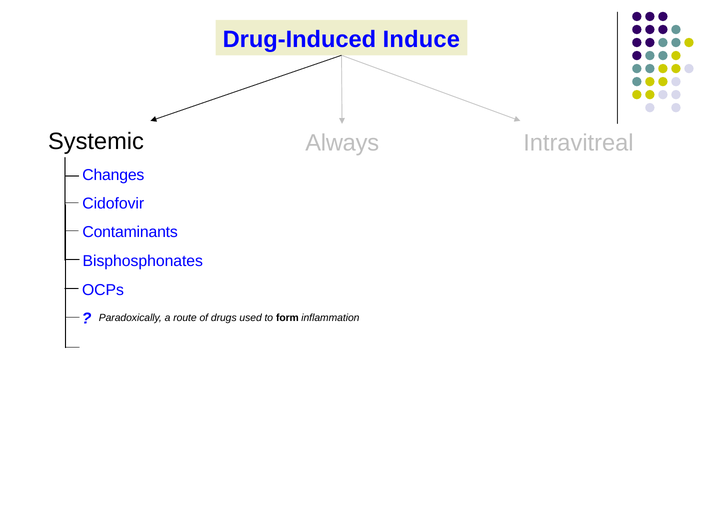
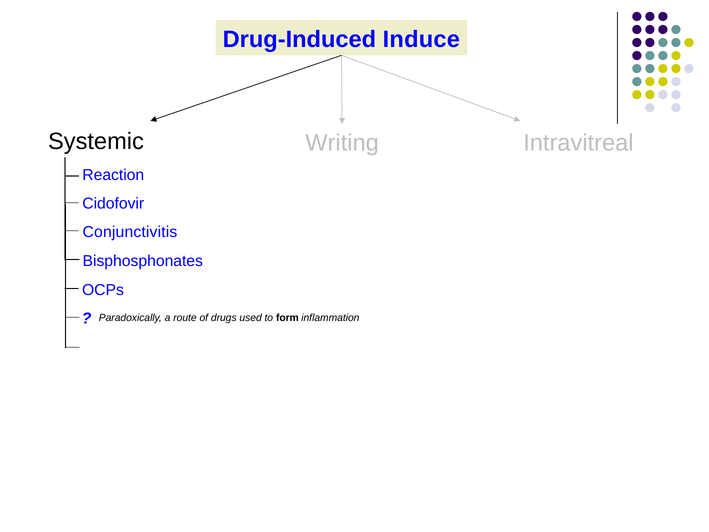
Always: Always -> Writing
Changes: Changes -> Reaction
Contaminants: Contaminants -> Conjunctivitis
